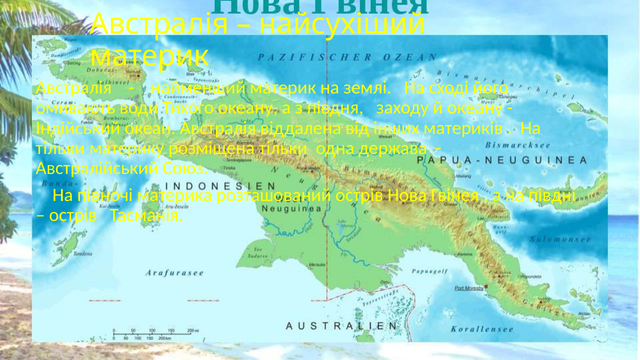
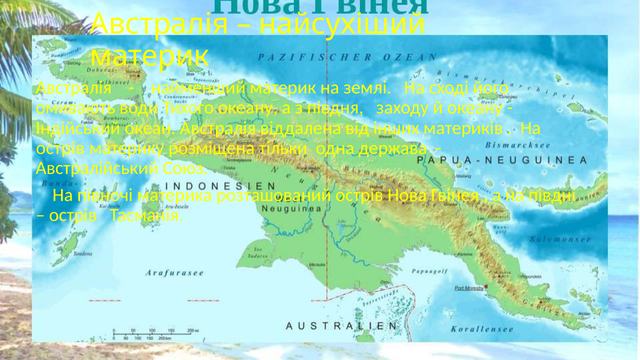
тільки at (60, 148): тільки -> острів
